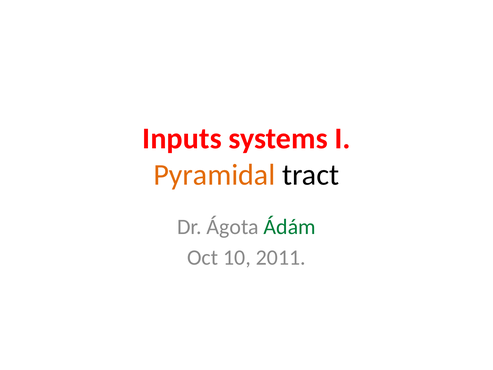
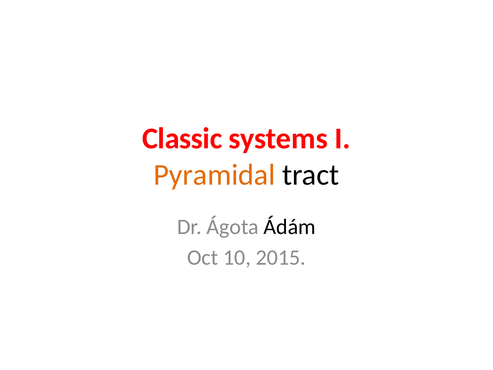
Inputs: Inputs -> Classic
Ádám colour: green -> black
2011: 2011 -> 2015
